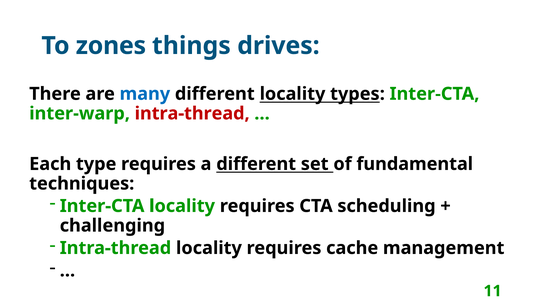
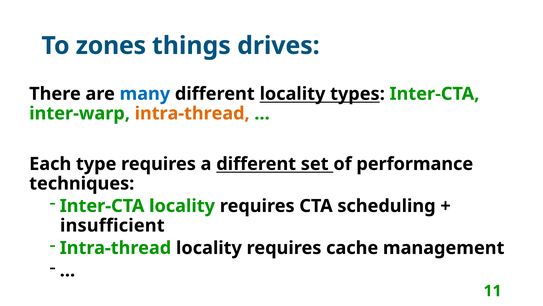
intra-thread at (192, 113) colour: red -> orange
fundamental: fundamental -> performance
challenging: challenging -> insufficient
